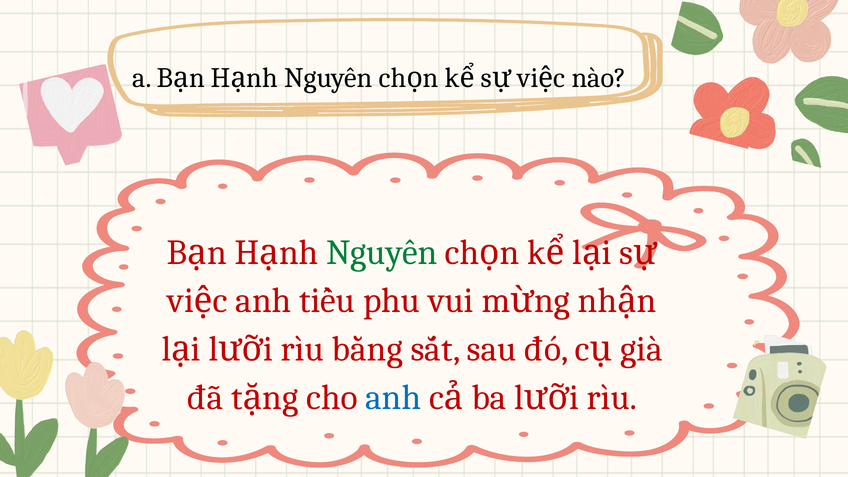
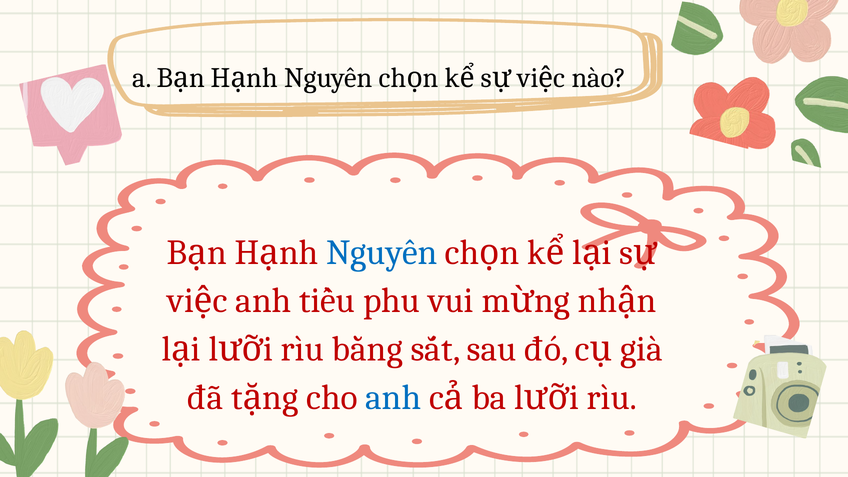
Nguyên at (382, 252) colour: green -> blue
